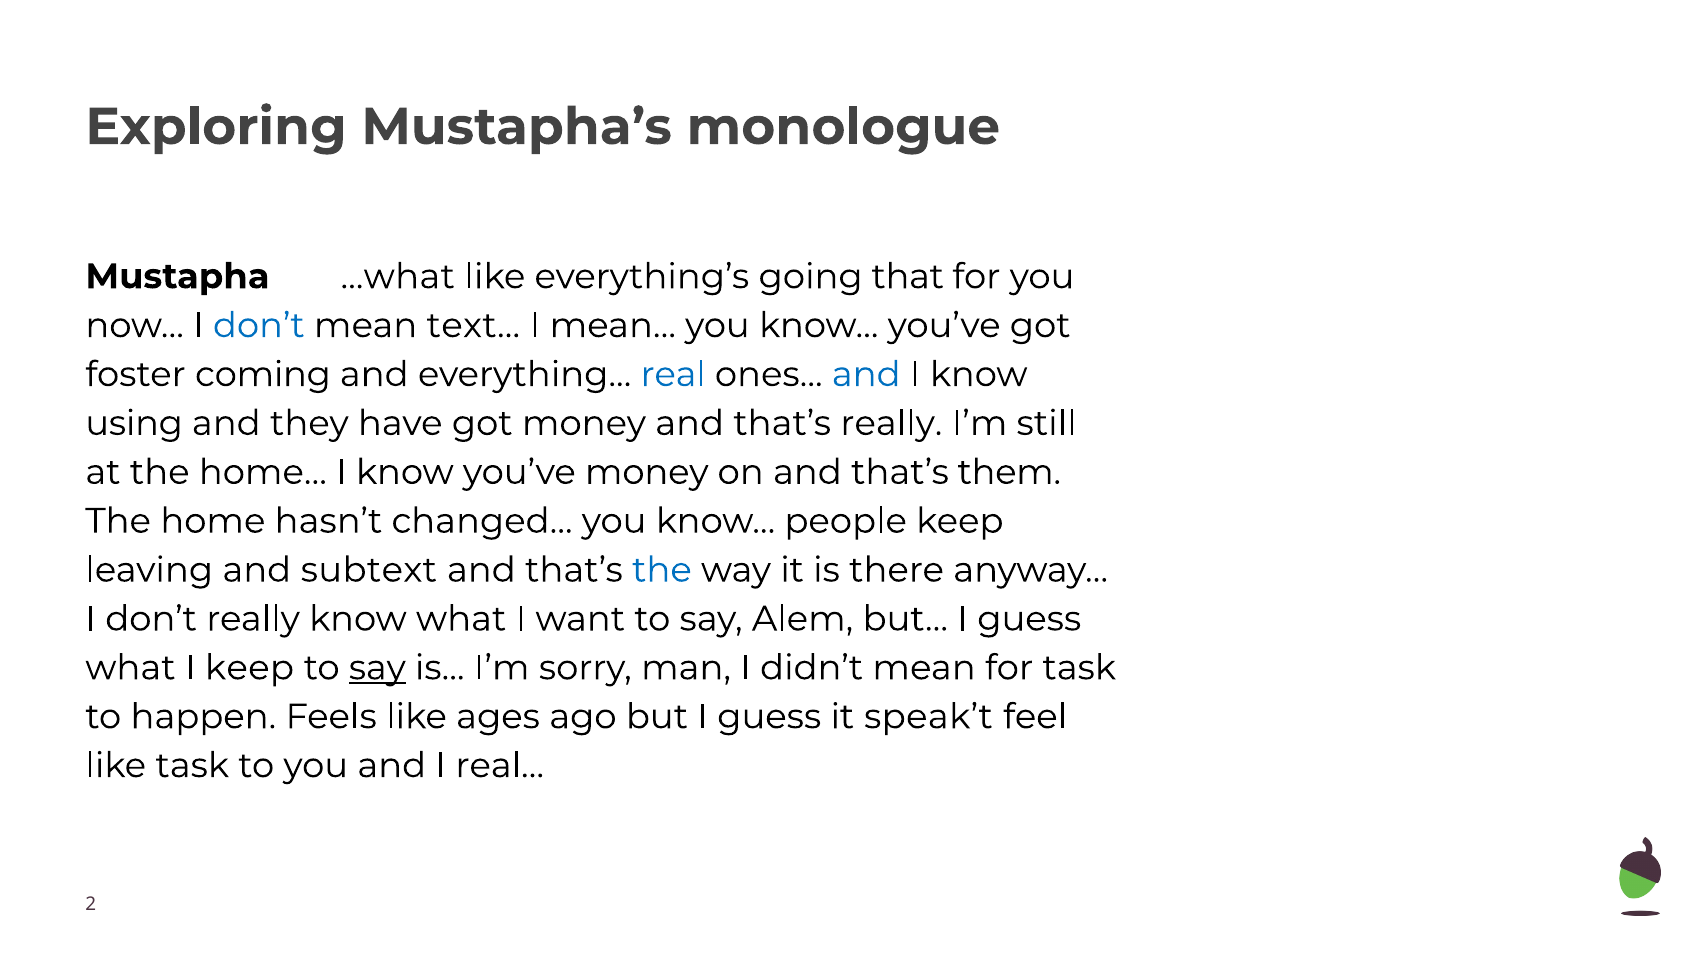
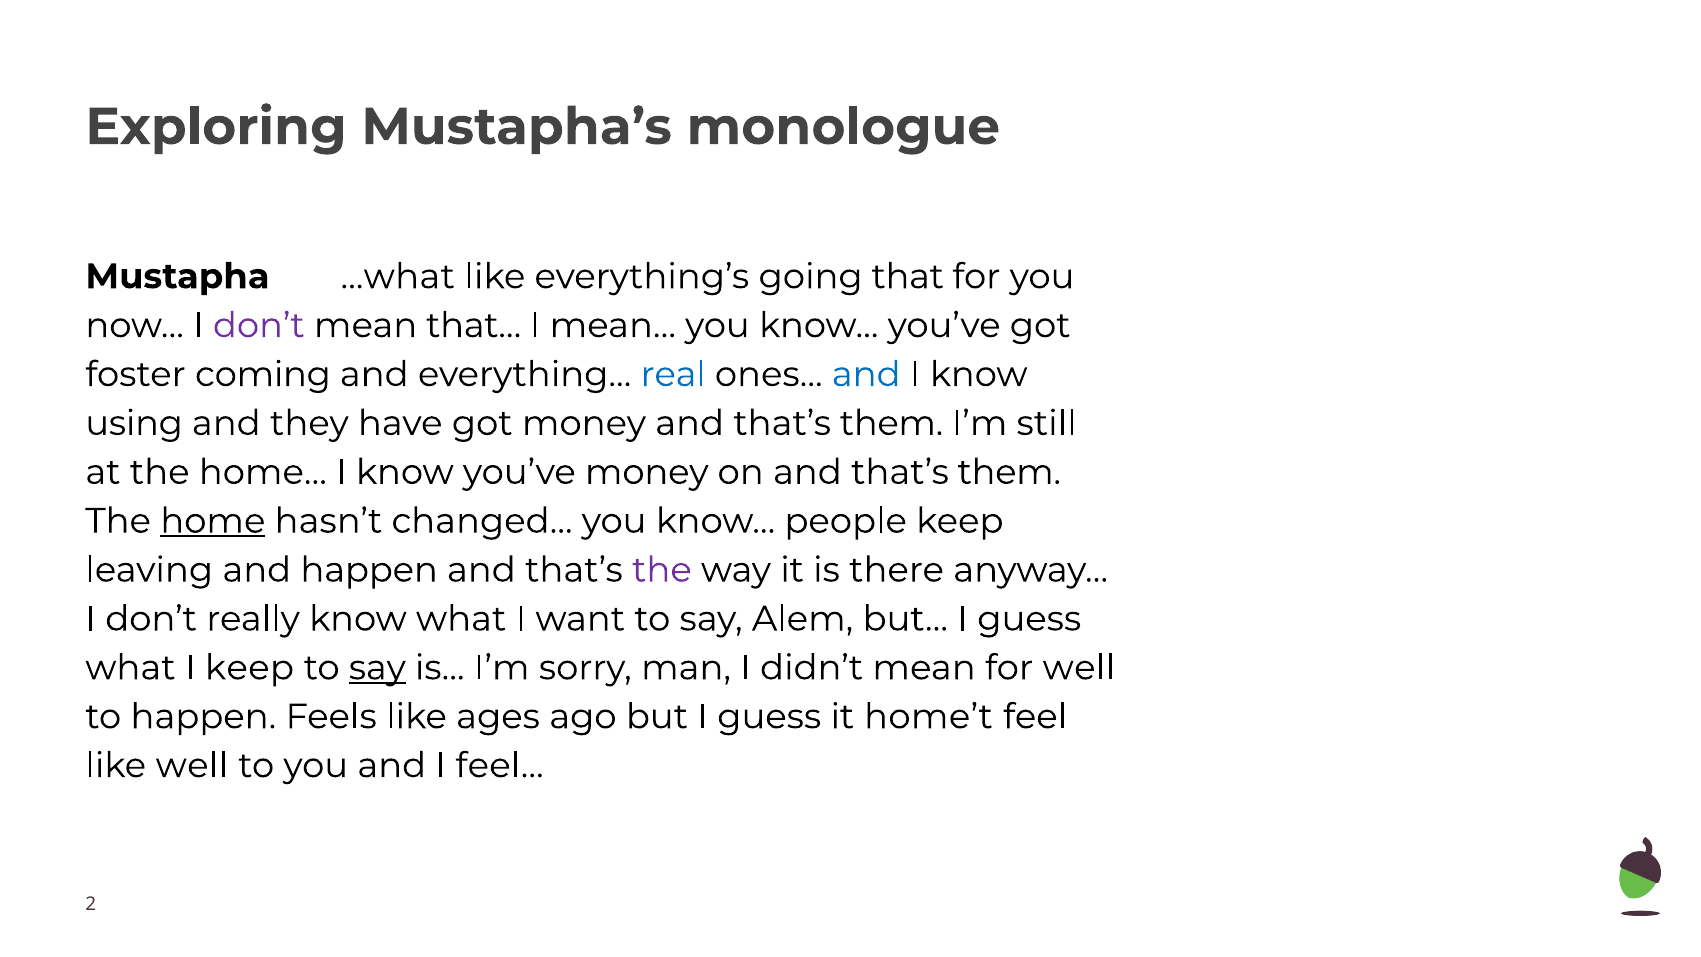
don’t at (259, 325) colour: blue -> purple
text…: text… -> that…
money and that’s really: really -> them
home underline: none -> present
and subtext: subtext -> happen
the at (662, 570) colour: blue -> purple
for task: task -> well
speak’t: speak’t -> home’t
like task: task -> well
real…: real… -> feel…
